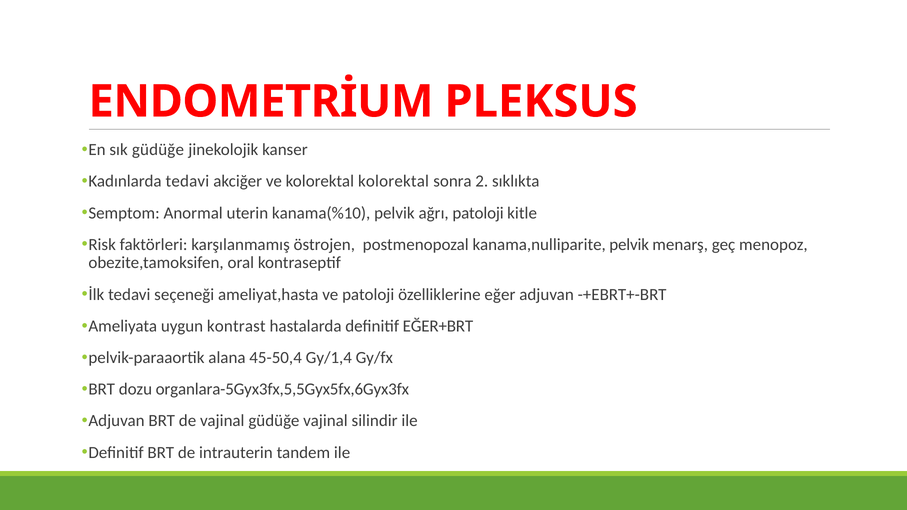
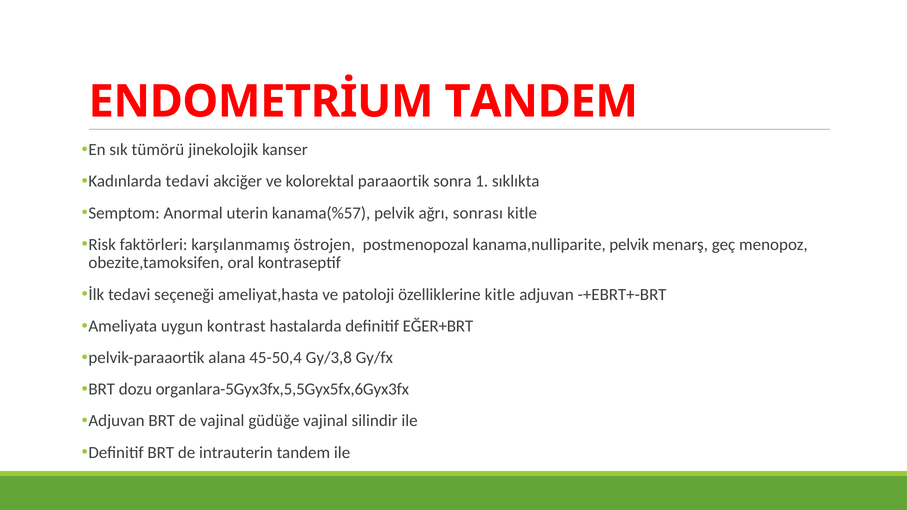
ENDOMETRİUM PLEKSUS: PLEKSUS -> TANDEM
sık güdüğe: güdüğe -> tümörü
kolorektal kolorektal: kolorektal -> paraaortik
2: 2 -> 1
kanama(%10: kanama(%10 -> kanama(%57
ağrı patoloji: patoloji -> sonrası
özelliklerine eğer: eğer -> kitle
Gy/1,4: Gy/1,4 -> Gy/3,8
